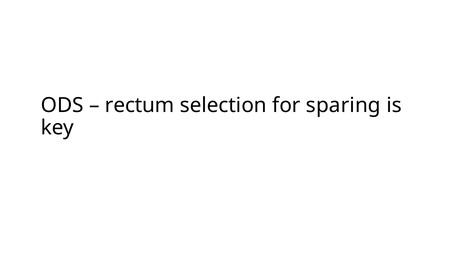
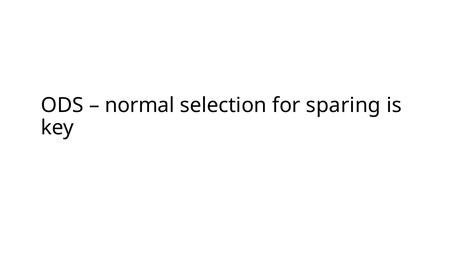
rectum: rectum -> normal
